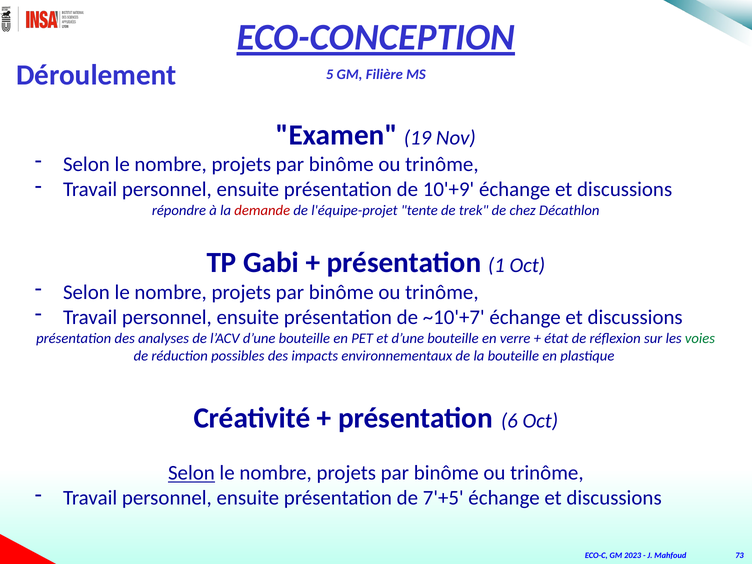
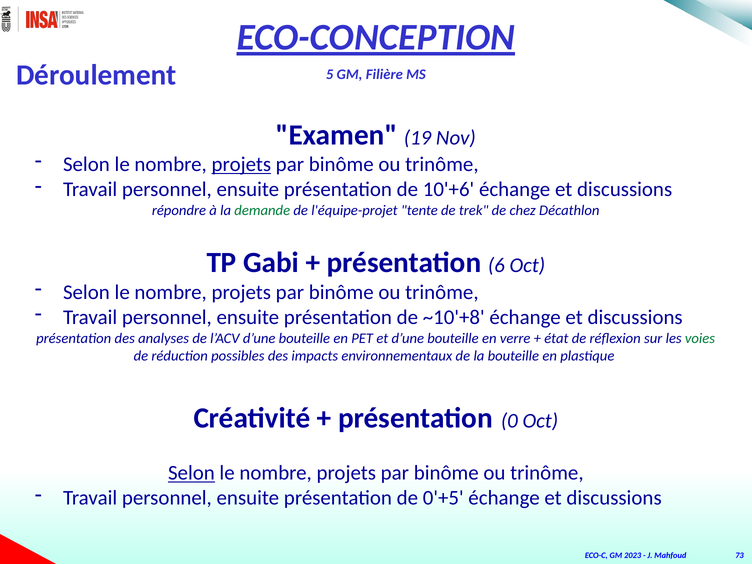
projets at (241, 164) underline: none -> present
10'+9: 10'+9 -> 10'+6
demande colour: red -> green
1: 1 -> 6
~10'+7: ~10'+7 -> ~10'+8
6: 6 -> 0
7'+5: 7'+5 -> 0'+5
